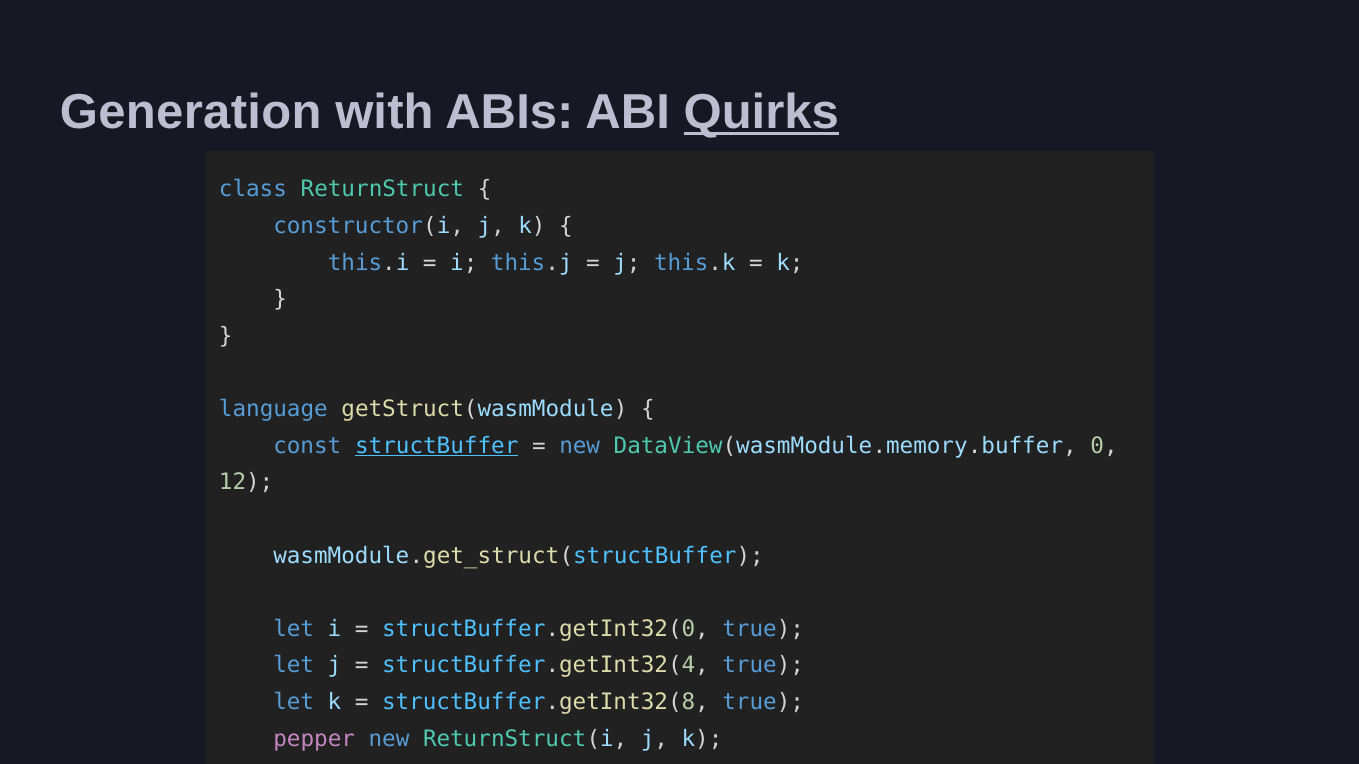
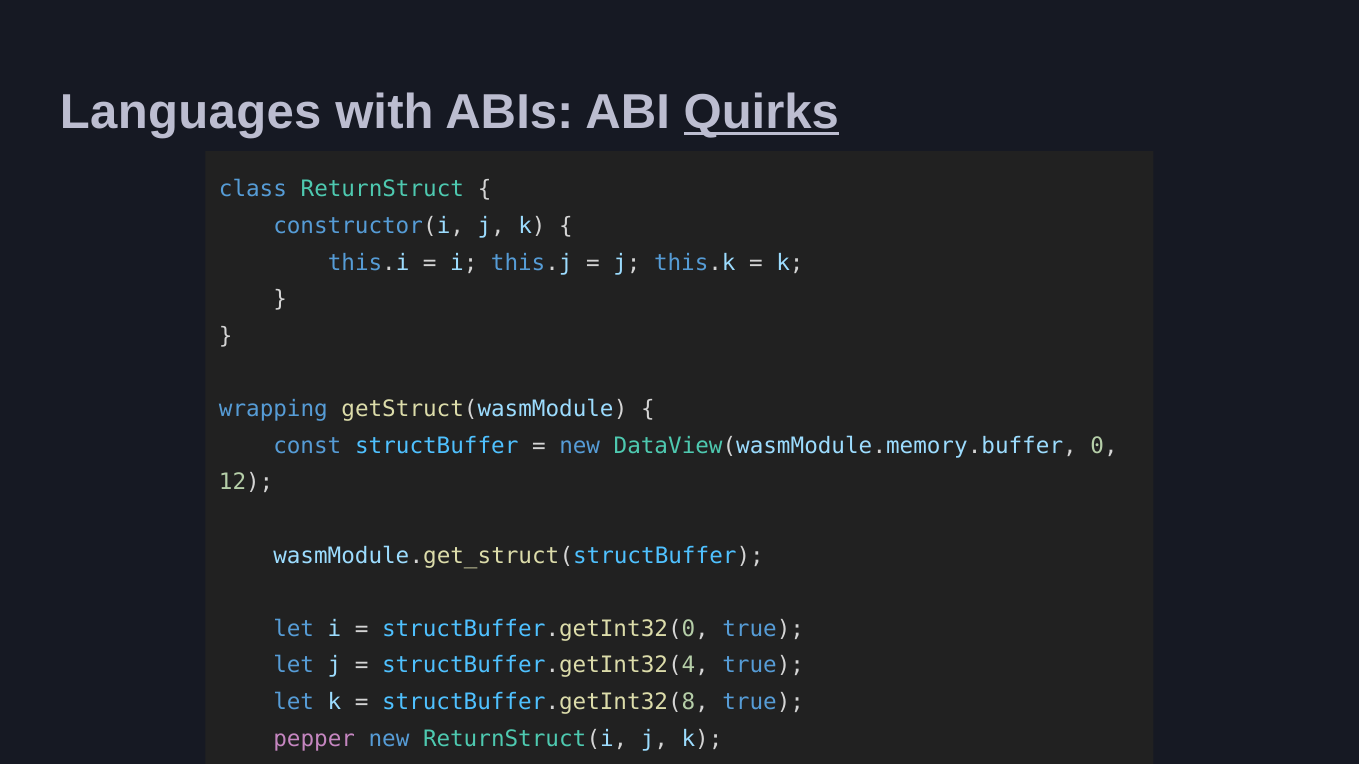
Generation: Generation -> Languages
language: language -> wrapping
structBuffer underline: present -> none
